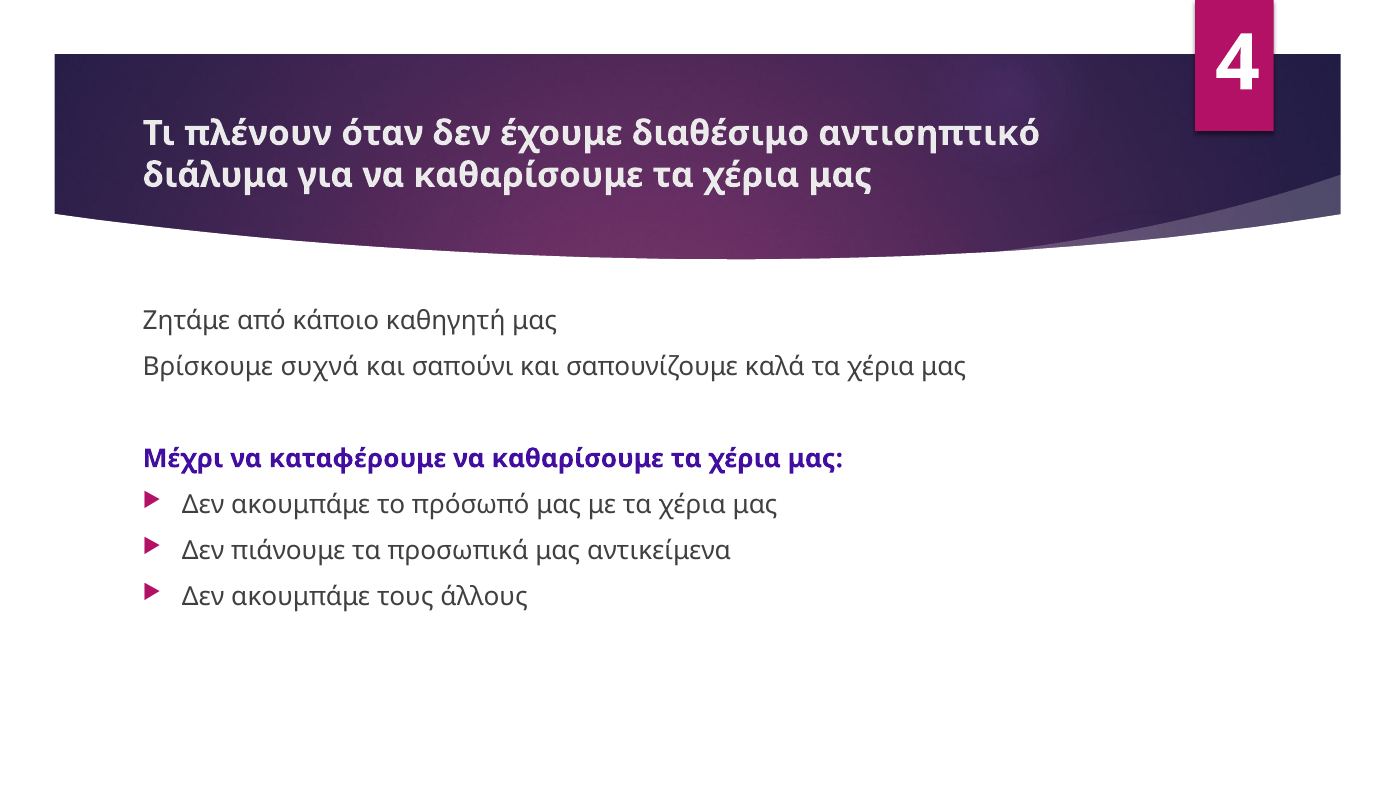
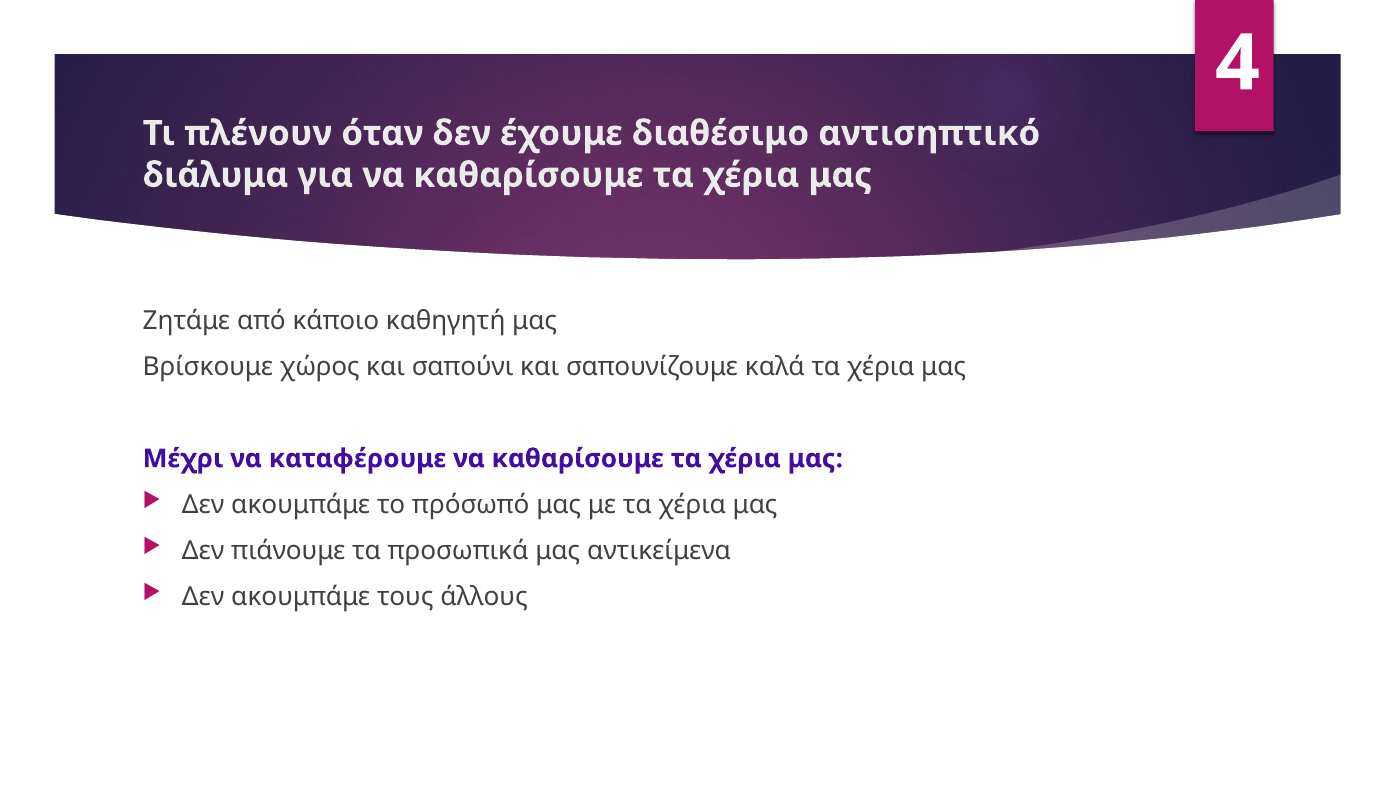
συχνά: συχνά -> χώρος
